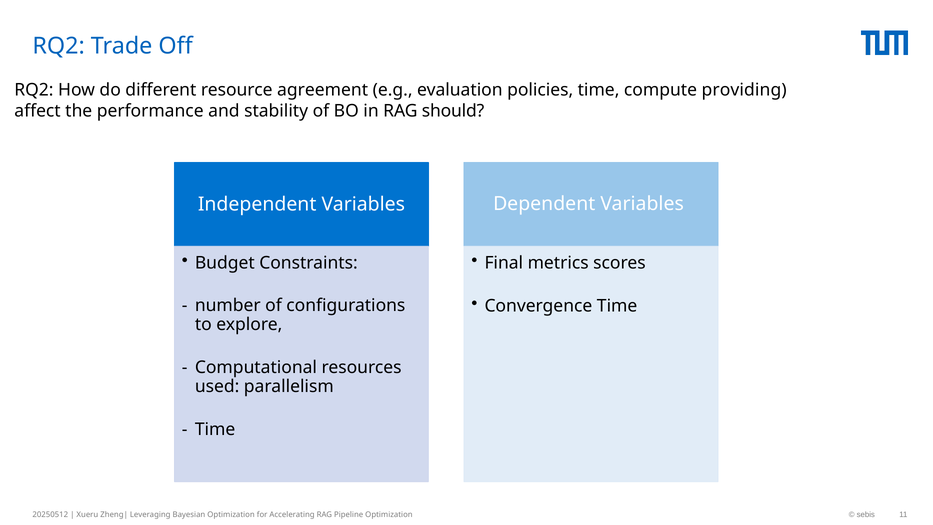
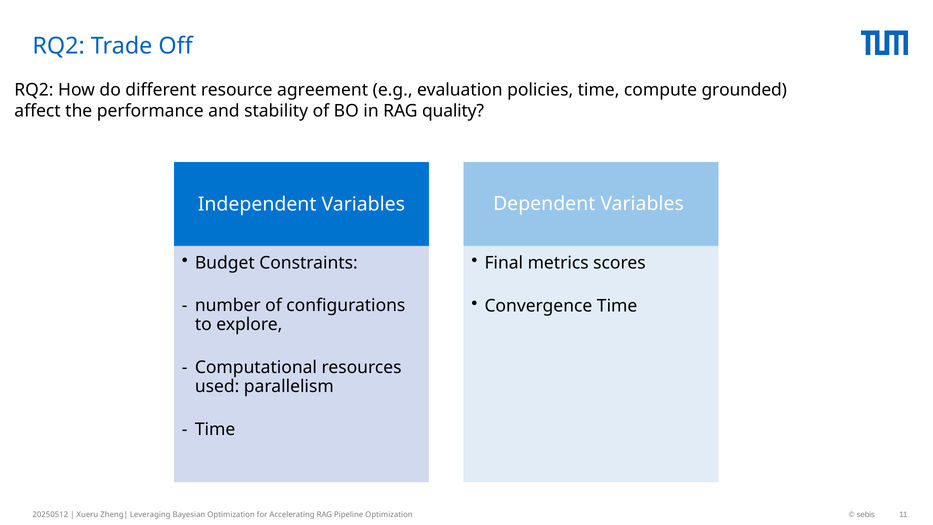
providing: providing -> grounded
should: should -> quality
